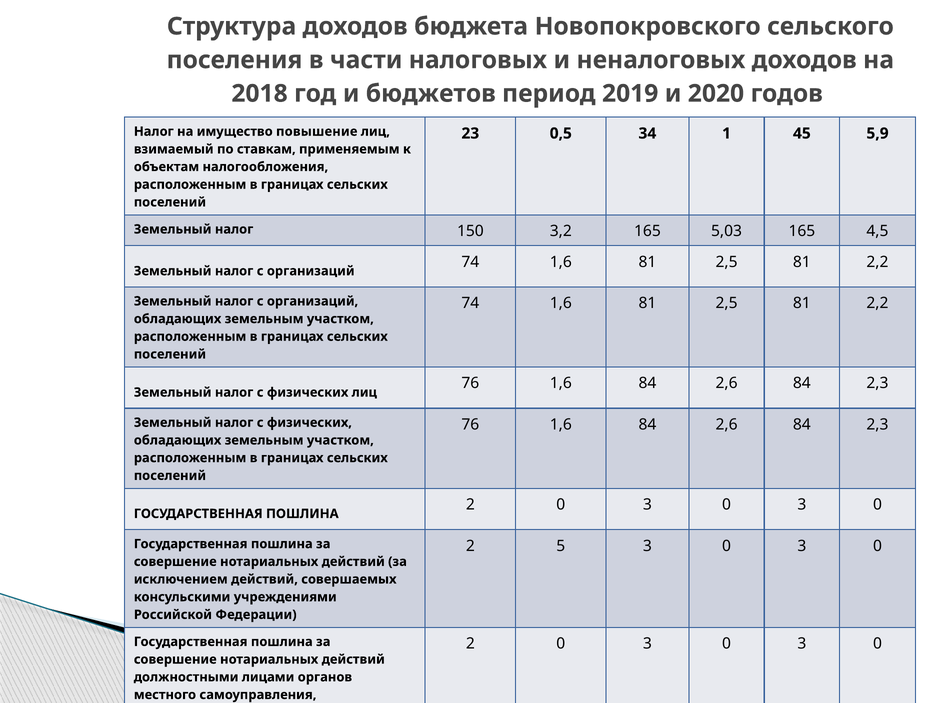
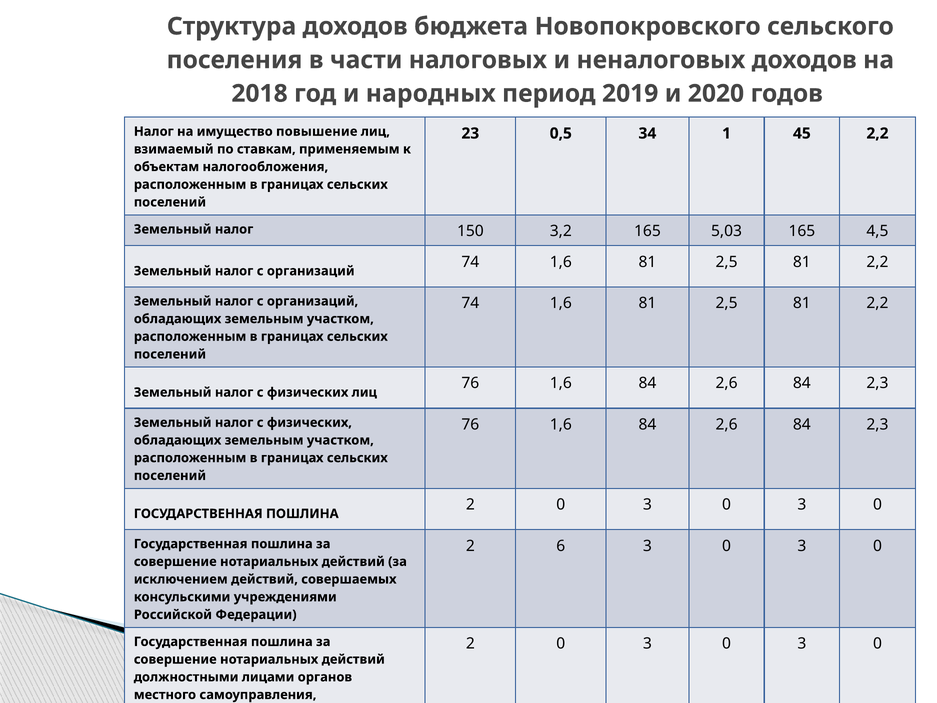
бюджетов: бюджетов -> народных
45 5,9: 5,9 -> 2,2
5: 5 -> 6
